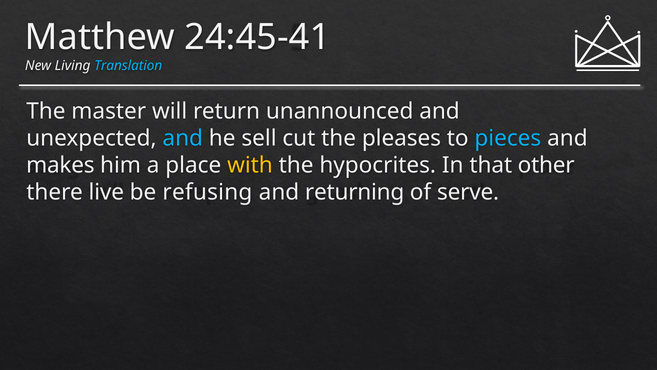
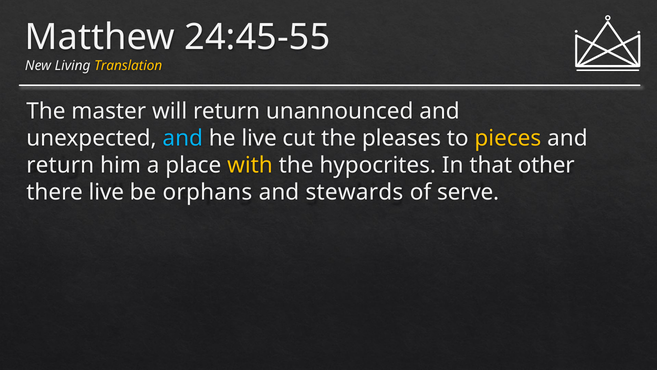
24:45-41: 24:45-41 -> 24:45-55
Translation colour: light blue -> yellow
he sell: sell -> live
pieces colour: light blue -> yellow
makes at (60, 165): makes -> return
refusing: refusing -> orphans
returning: returning -> stewards
